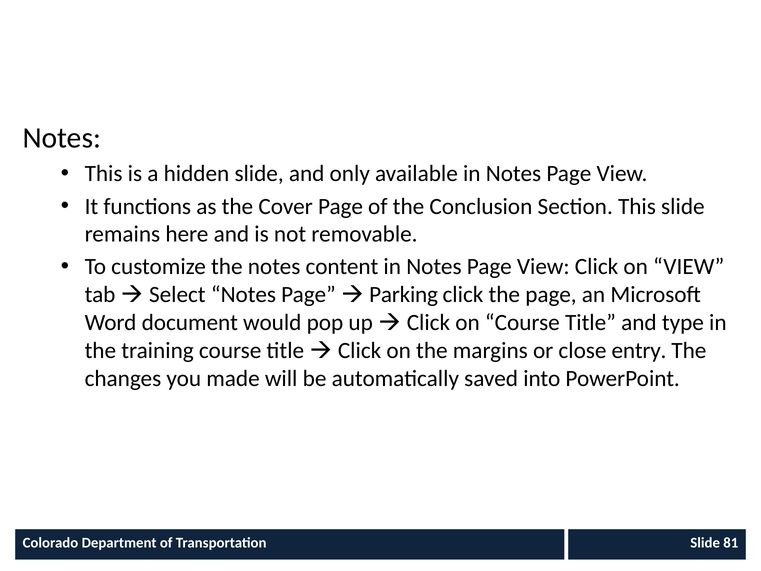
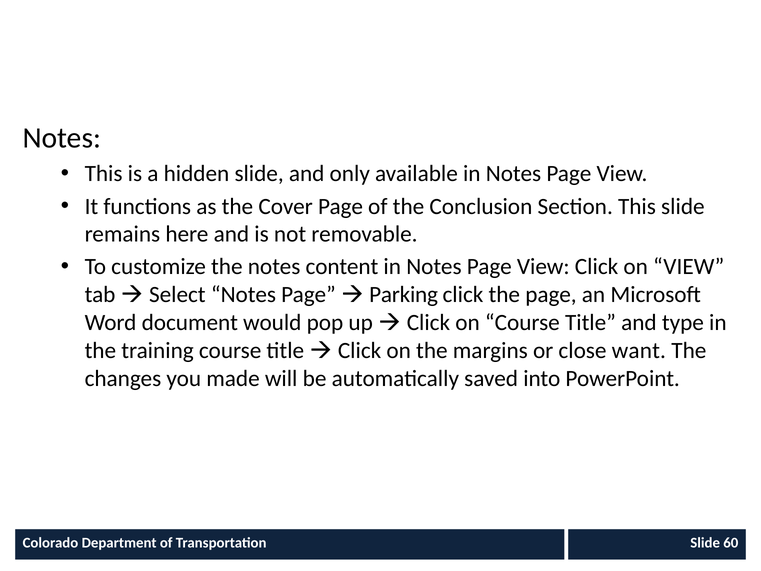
entry: entry -> want
81: 81 -> 60
